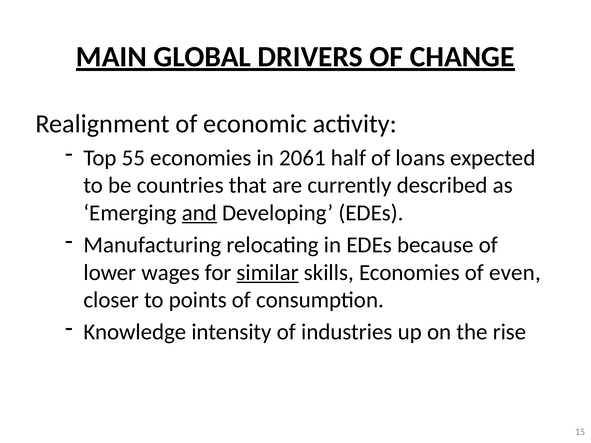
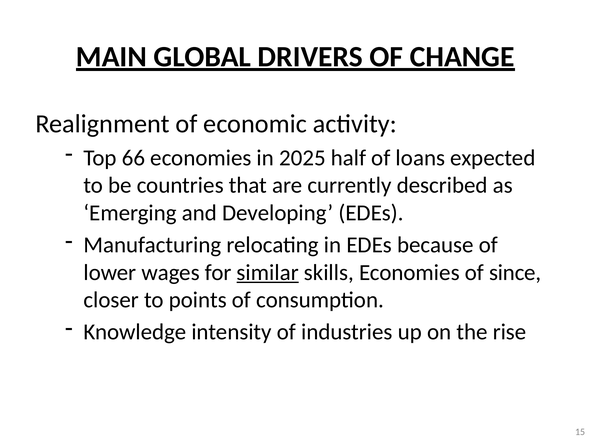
55: 55 -> 66
2061: 2061 -> 2025
and underline: present -> none
even: even -> since
